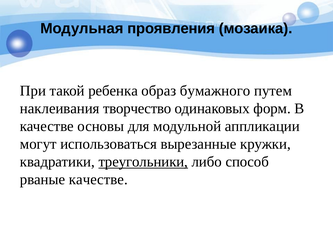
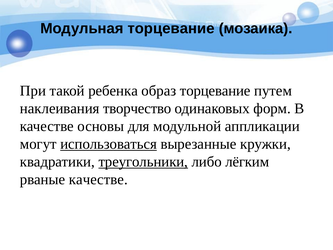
Модульная проявления: проявления -> торцевание
образ бумажного: бумажного -> торцевание
использоваться underline: none -> present
способ: способ -> лёгким
